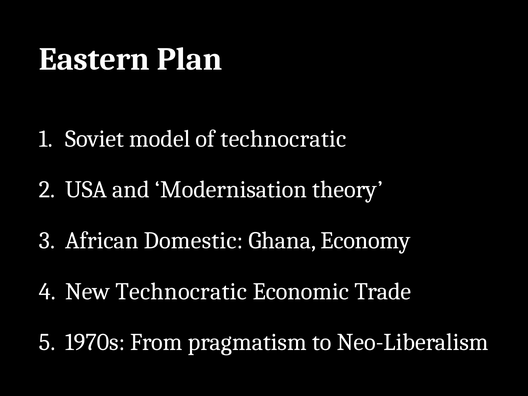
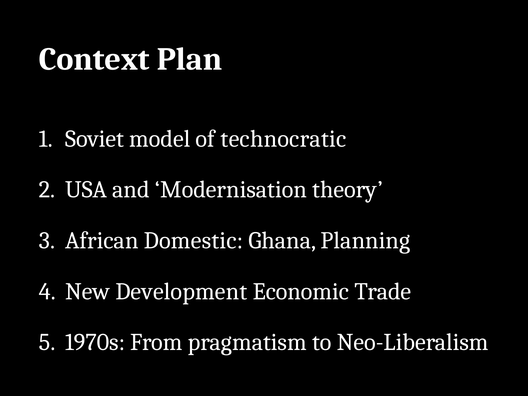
Eastern: Eastern -> Context
Economy: Economy -> Planning
New Technocratic: Technocratic -> Development
